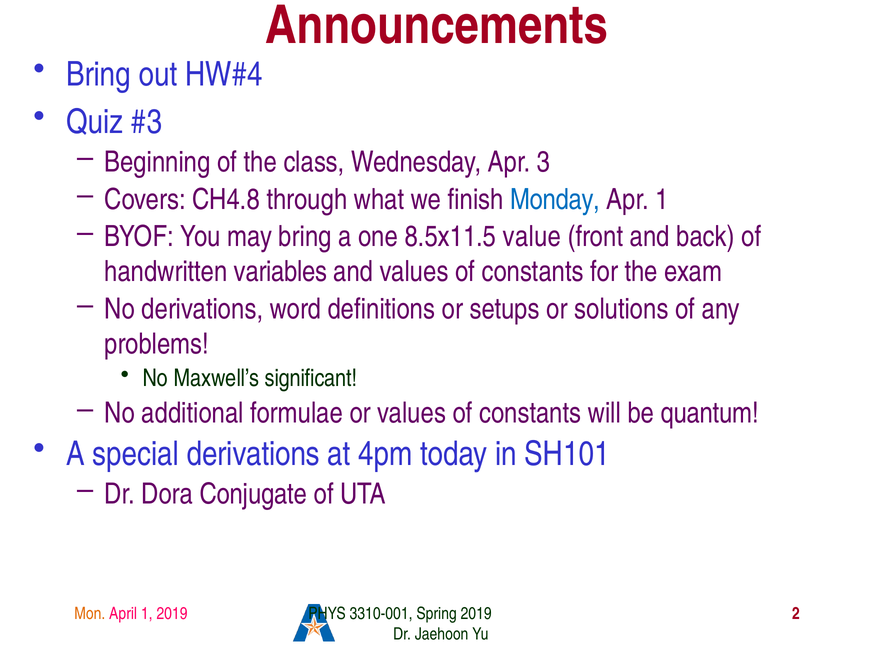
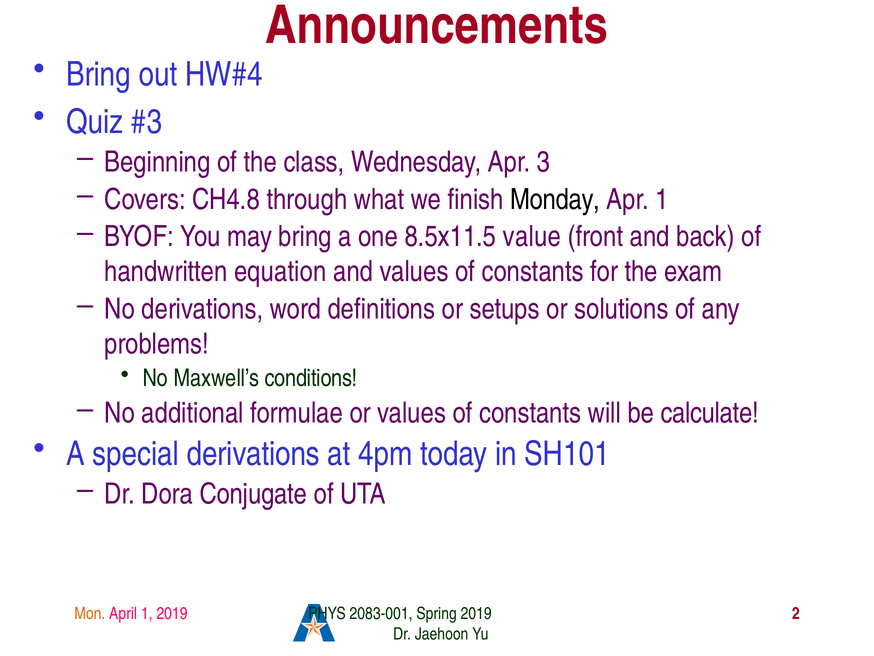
Monday colour: blue -> black
variables: variables -> equation
significant: significant -> conditions
quantum: quantum -> calculate
3310-001: 3310-001 -> 2083-001
